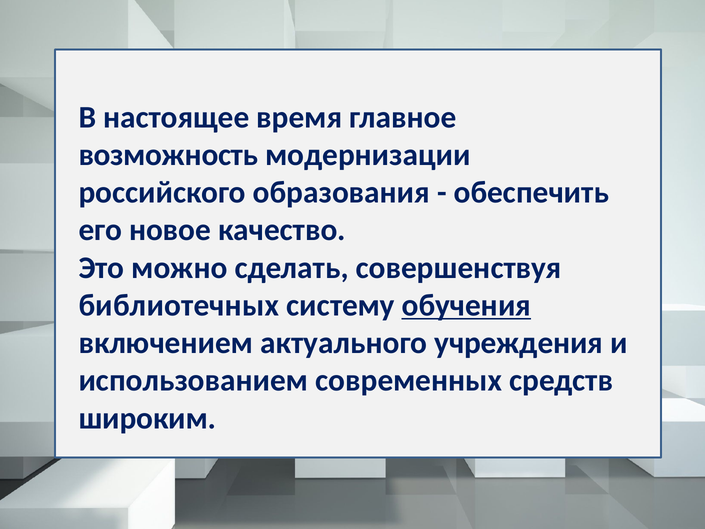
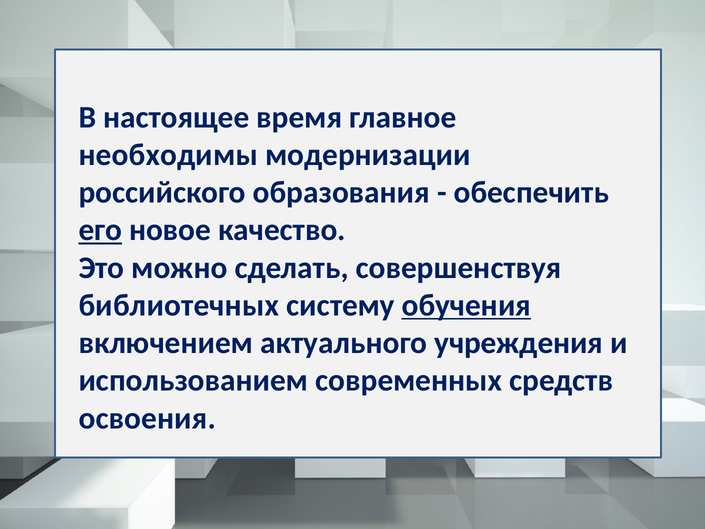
возможность: возможность -> необходимы
его underline: none -> present
широким: широким -> освоения
